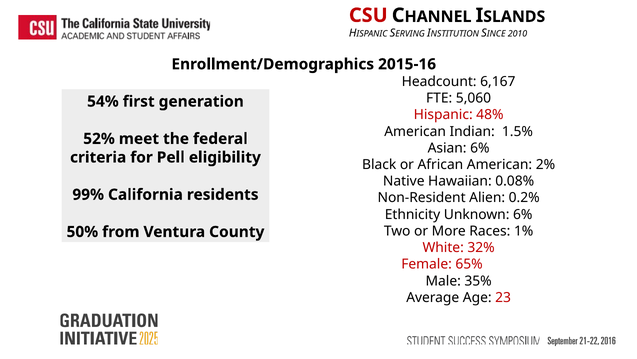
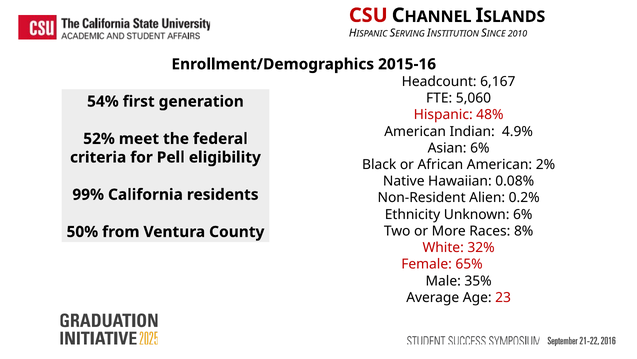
1.5%: 1.5% -> 4.9%
1%: 1% -> 8%
